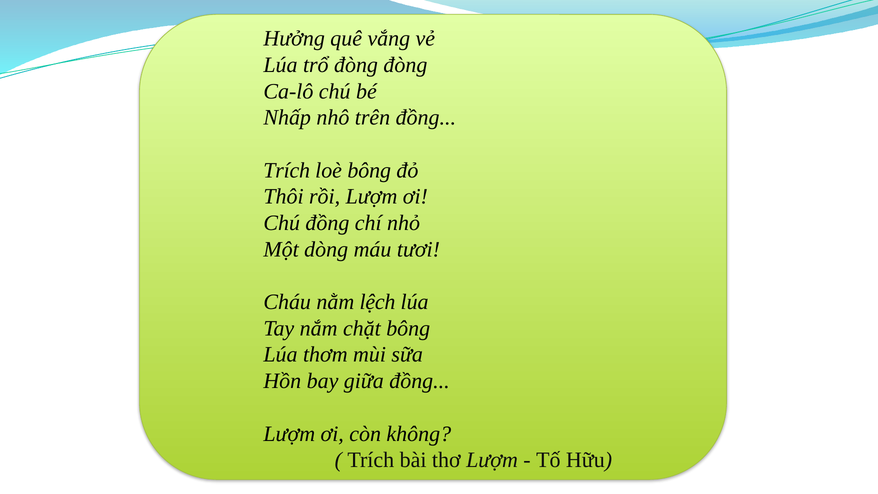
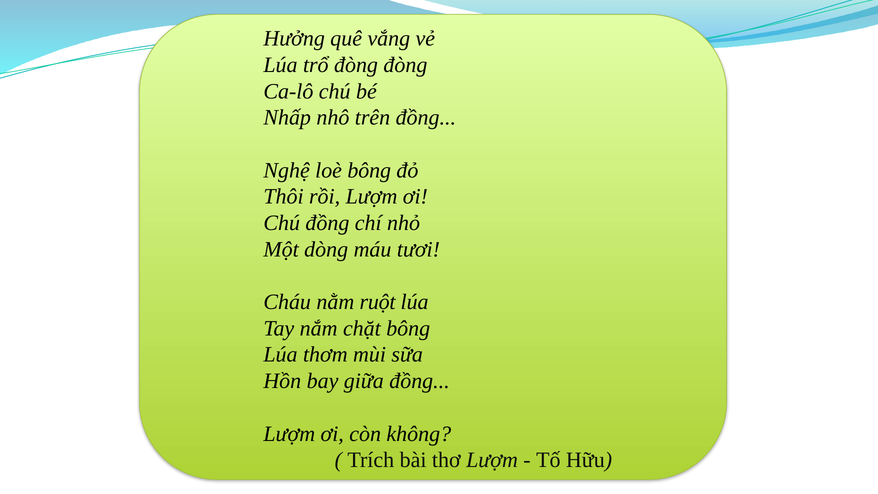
Trích at (287, 170): Trích -> Nghệ
lệch: lệch -> ruột
